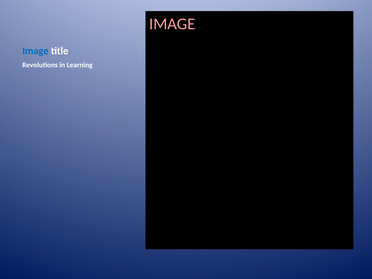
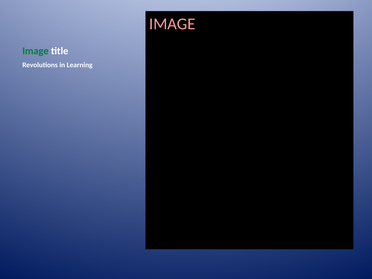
Image at (35, 51) colour: blue -> green
